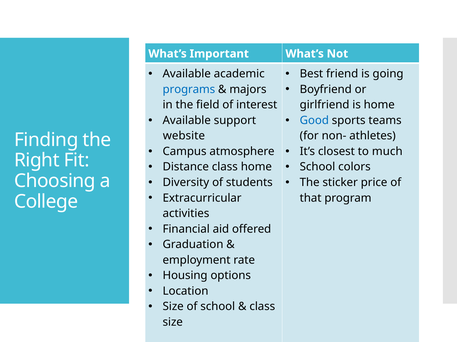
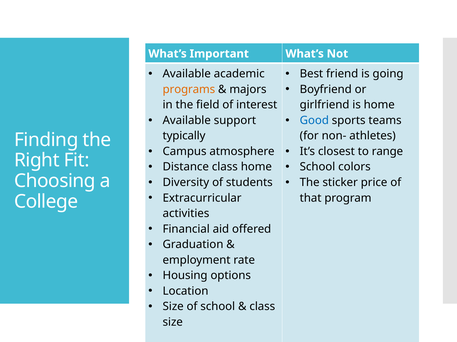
programs colour: blue -> orange
website: website -> typically
much: much -> range
